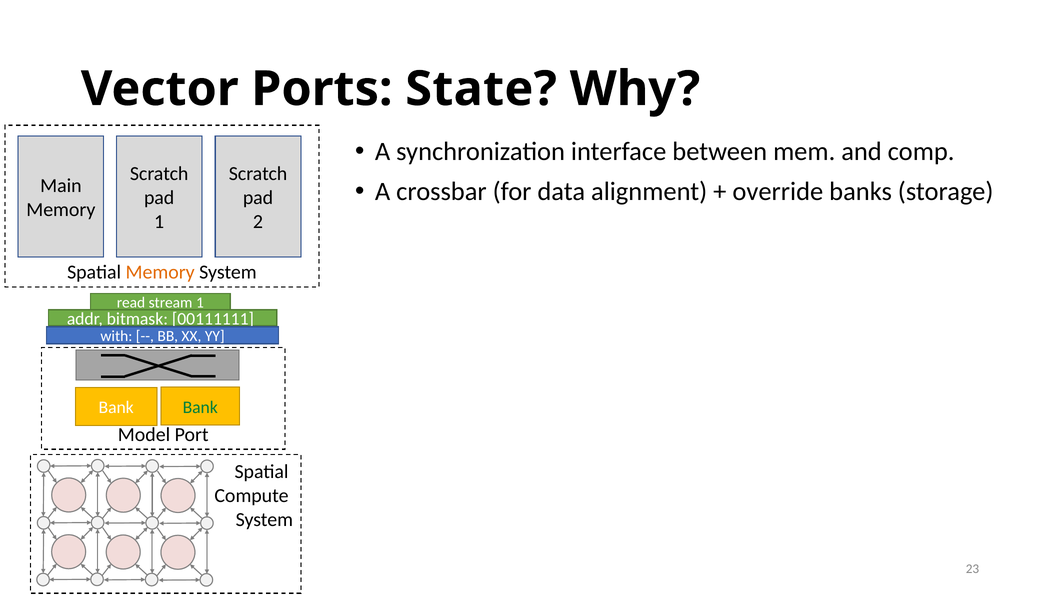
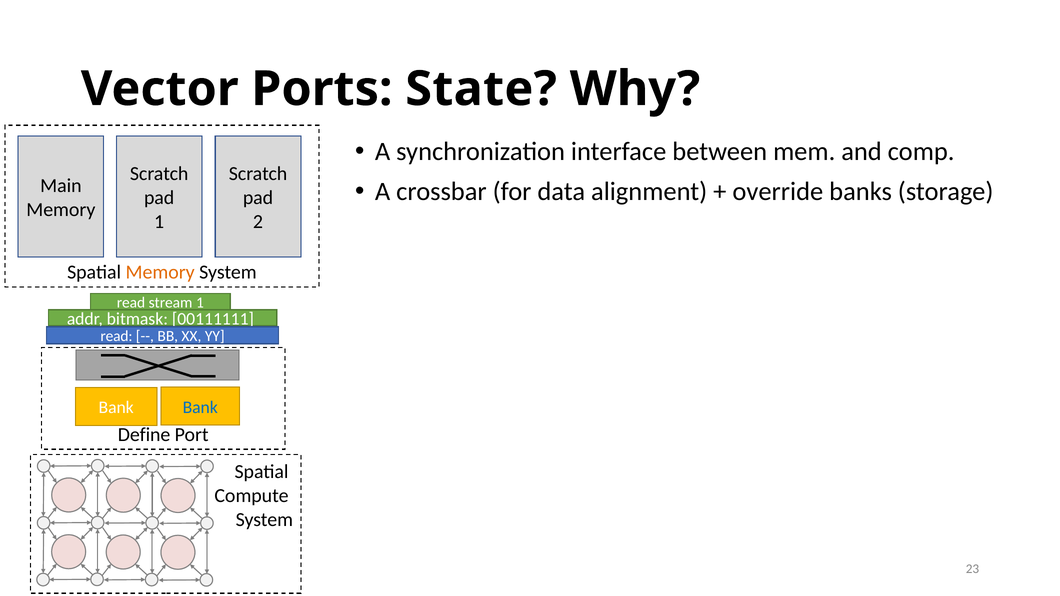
with at (116, 336): with -> read
Bank at (200, 407) colour: green -> blue
Model: Model -> Define
